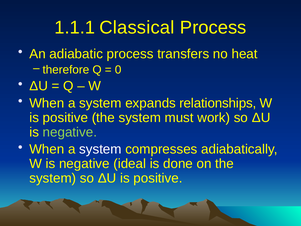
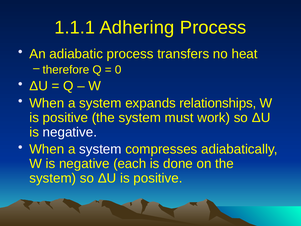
Classical: Classical -> Adhering
negative at (70, 132) colour: light green -> white
ideal: ideal -> each
